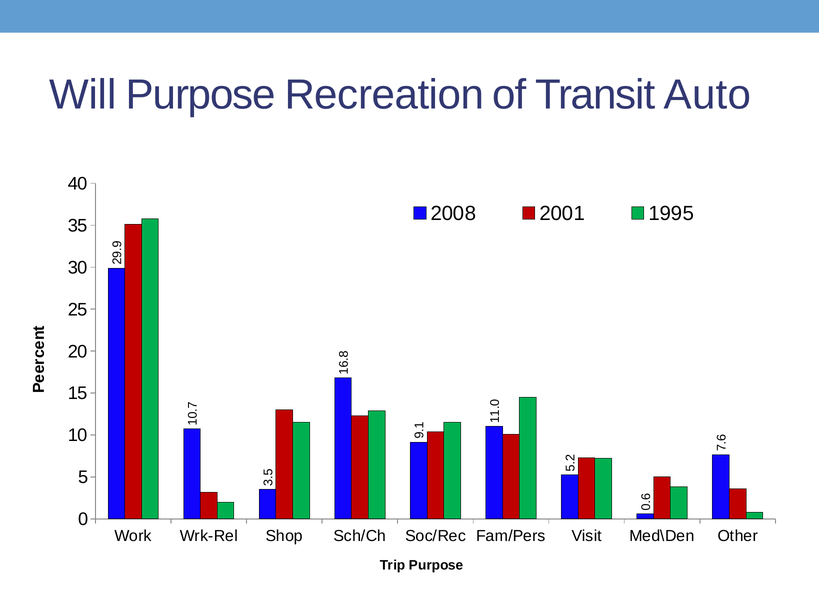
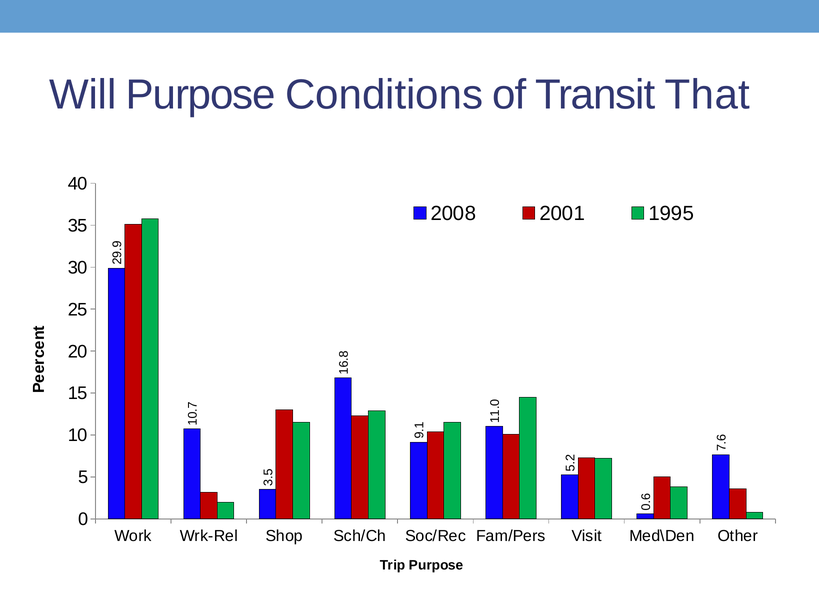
Recreation: Recreation -> Conditions
Auto: Auto -> That
